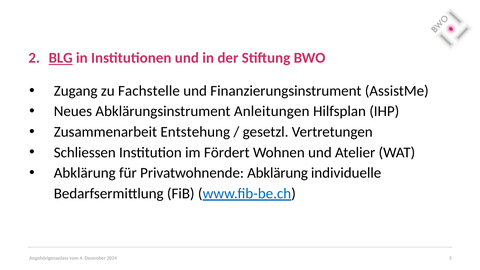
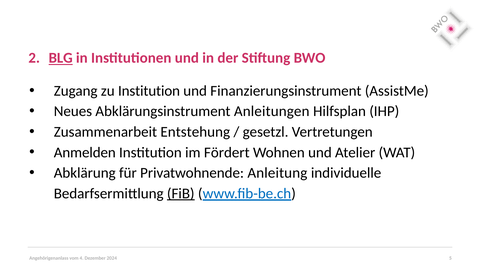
zu Fachstelle: Fachstelle -> Institution
Schliessen: Schliessen -> Anmelden
Privatwohnende Abklärung: Abklärung -> Anleitung
FiB underline: none -> present
